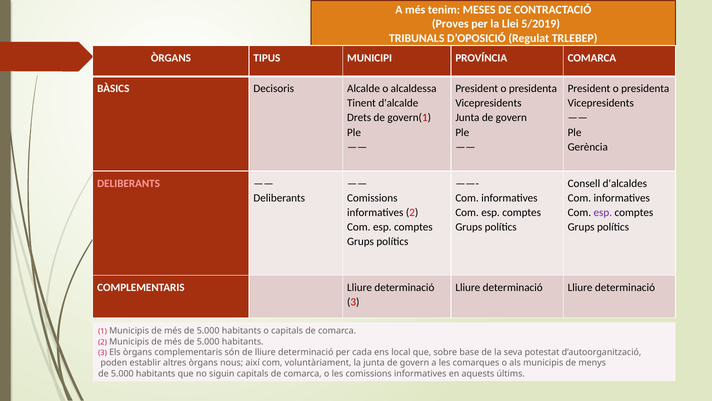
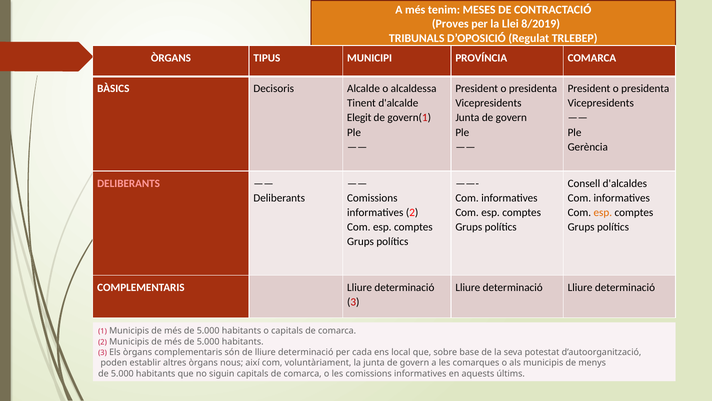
5/2019: 5/2019 -> 8/2019
Drets: Drets -> Elegit
esp at (603, 212) colour: purple -> orange
